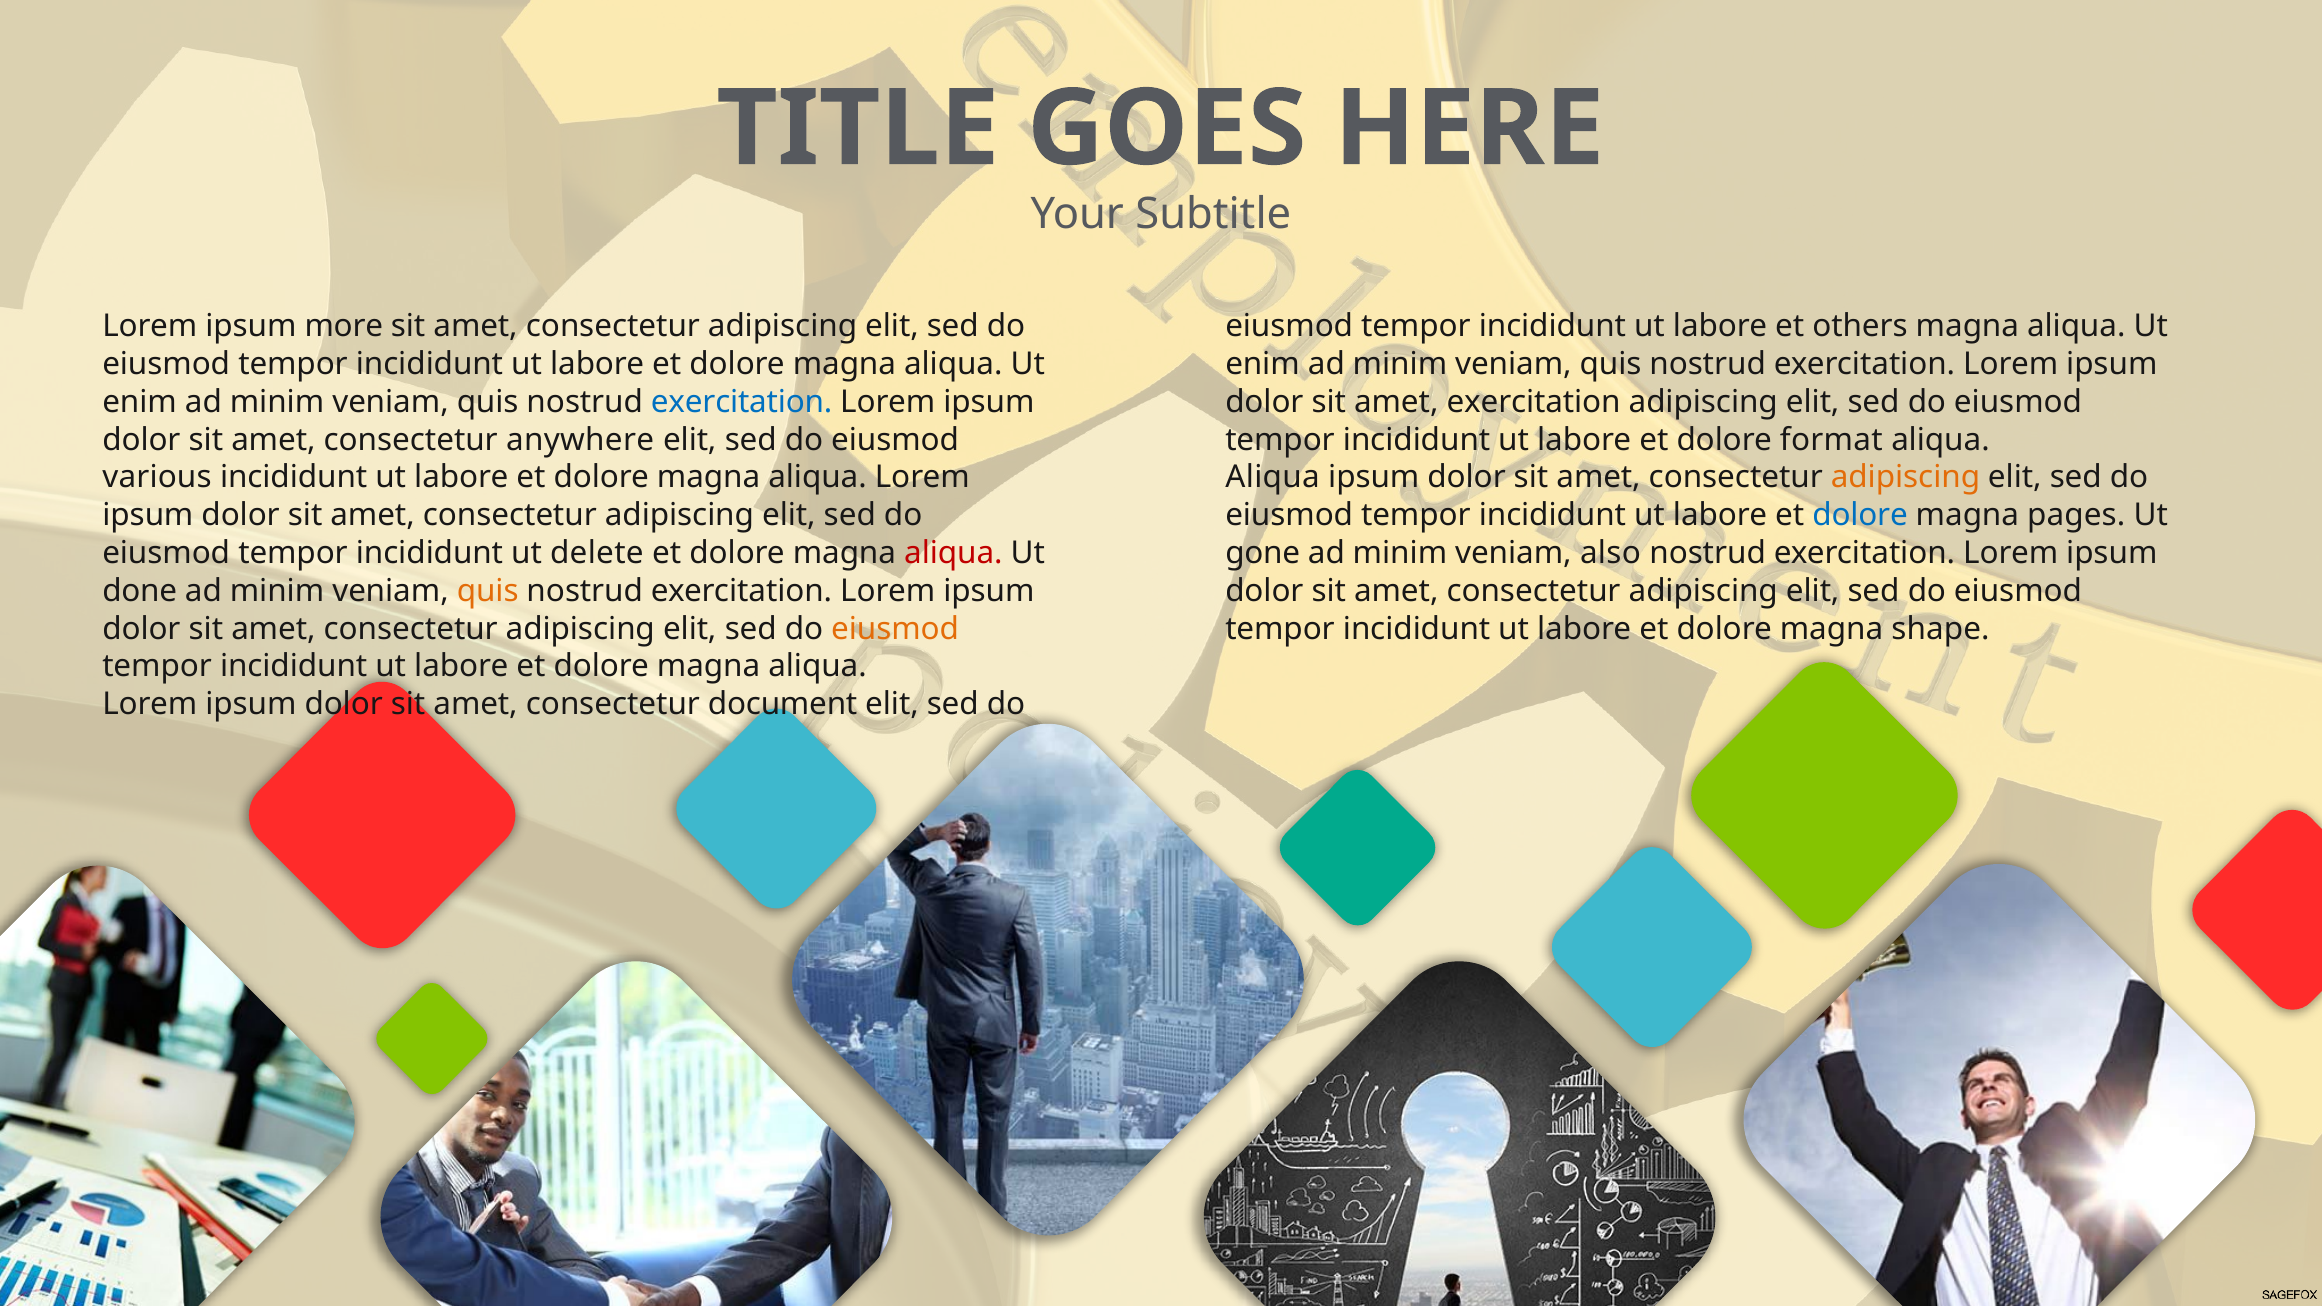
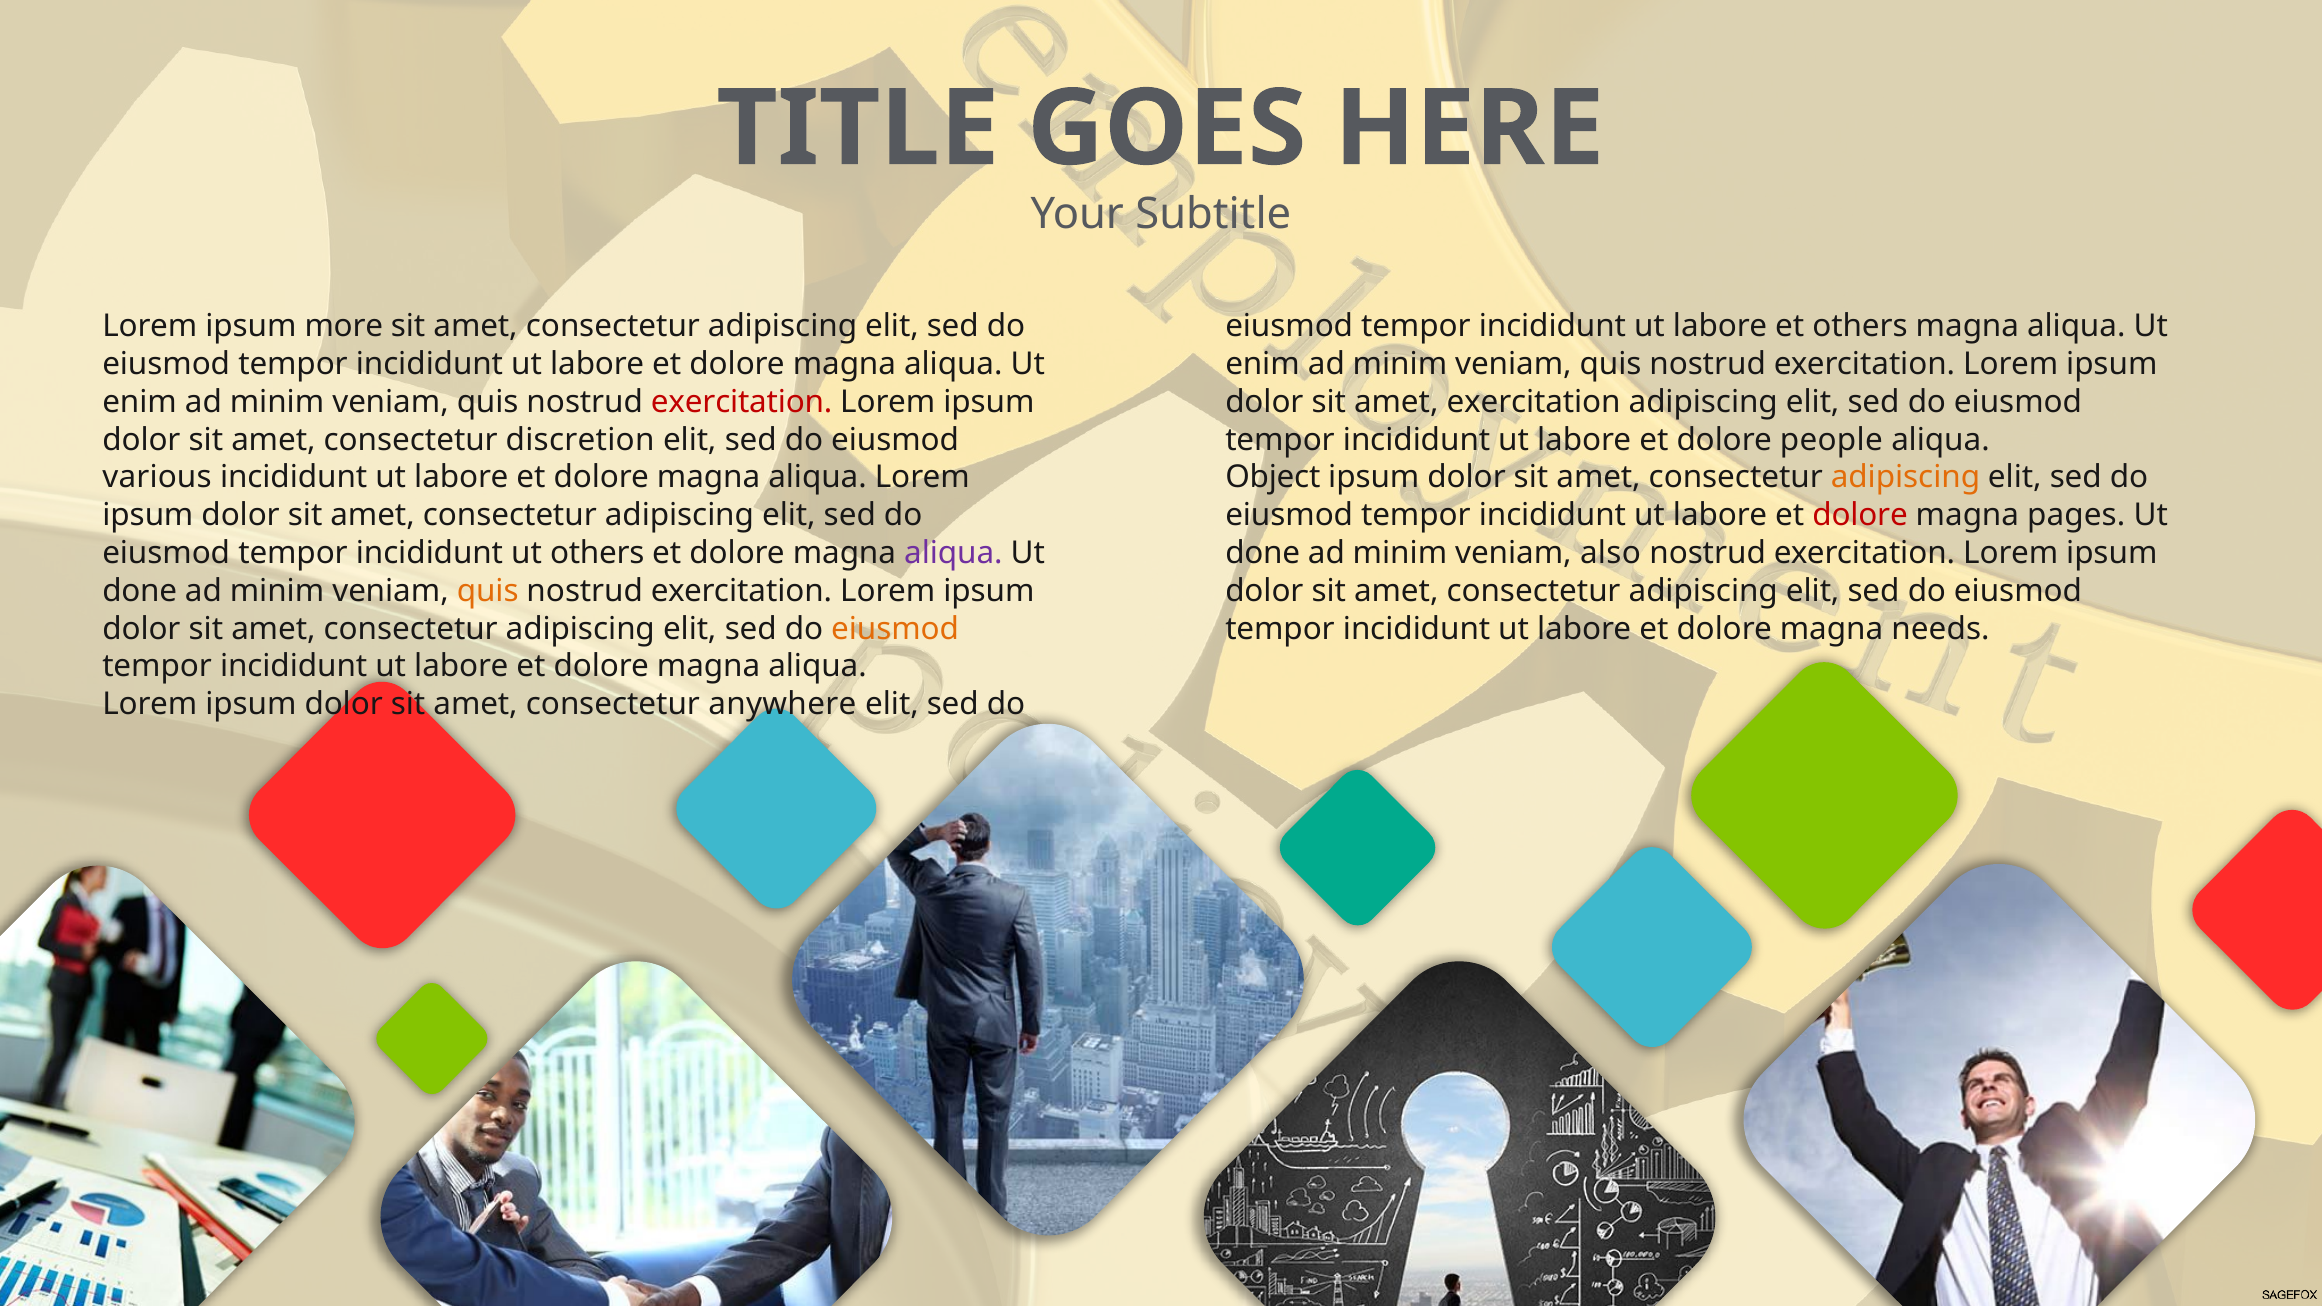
exercitation at (742, 402) colour: blue -> red
anywhere: anywhere -> discretion
format: format -> people
Aliqua at (1273, 478): Aliqua -> Object
dolore at (1860, 515) colour: blue -> red
ut delete: delete -> others
aliqua at (953, 553) colour: red -> purple
gone at (1263, 553): gone -> done
shape: shape -> needs
document: document -> anywhere
